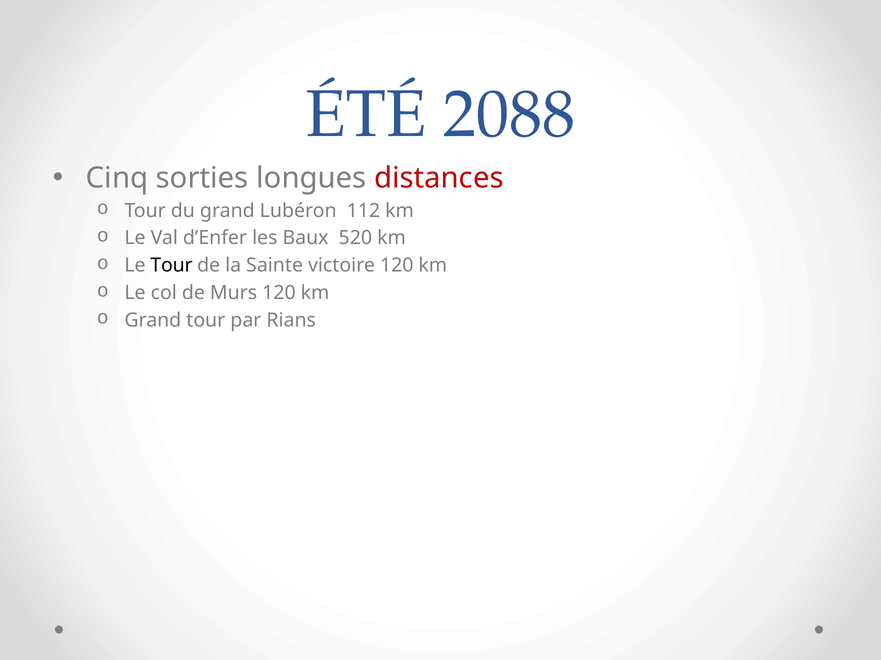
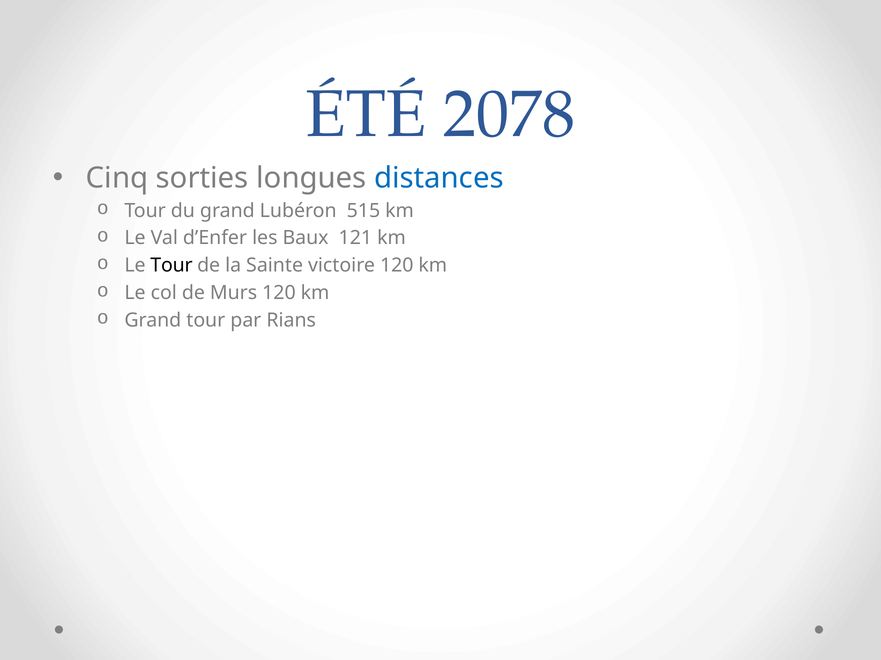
2088: 2088 -> 2078
distances colour: red -> blue
112: 112 -> 515
520: 520 -> 121
